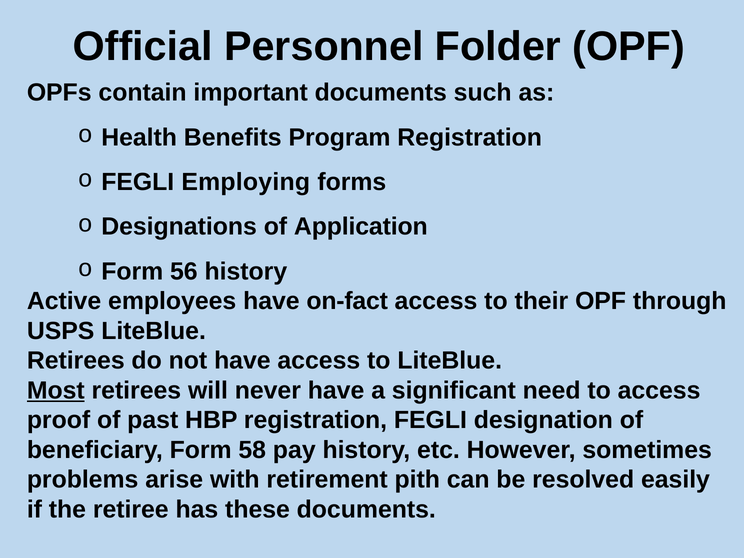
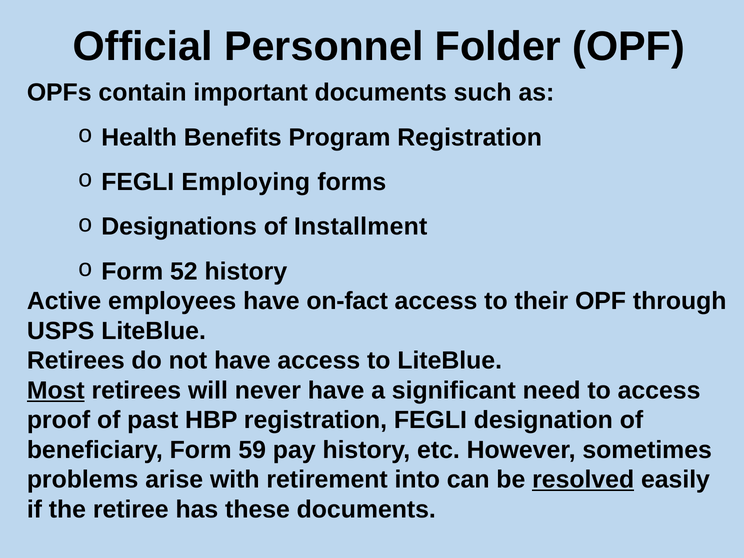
Application: Application -> Installment
56: 56 -> 52
58: 58 -> 59
pith: pith -> into
resolved underline: none -> present
